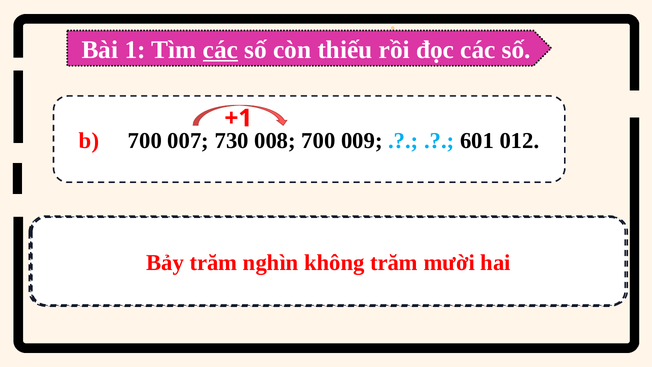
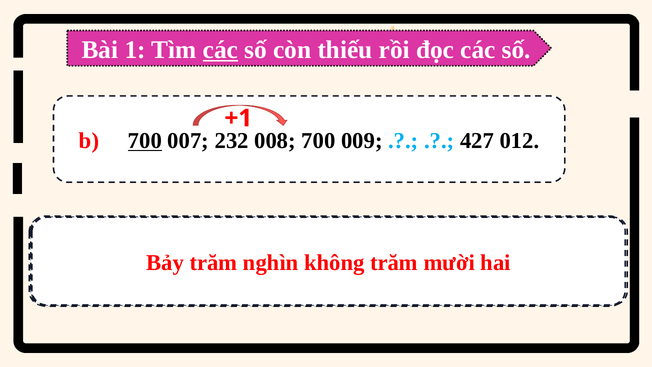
700 at (145, 141) underline: none -> present
730: 730 -> 232
601: 601 -> 427
